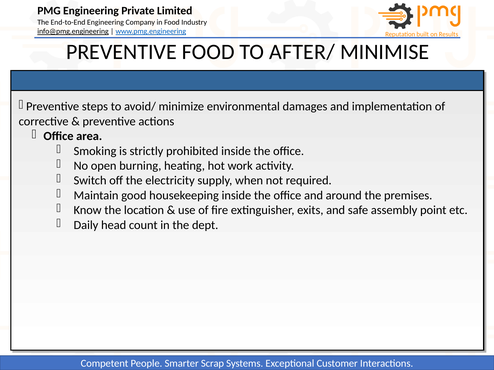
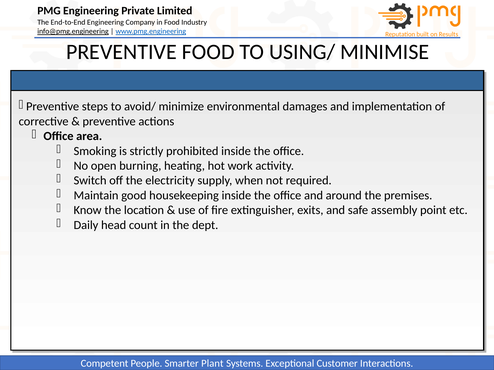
AFTER/: AFTER/ -> USING/
Scrap: Scrap -> Plant
